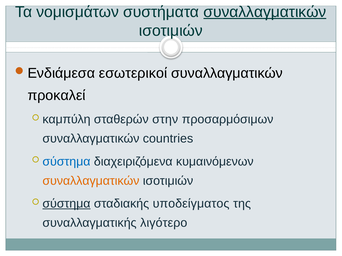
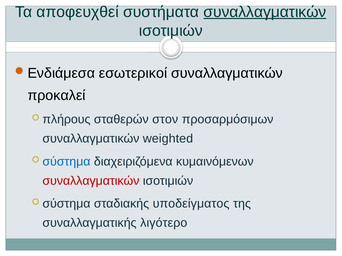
νομισμάτων: νομισμάτων -> αποφευχθεί
καμπύλη: καμπύλη -> πλήρους
στην: στην -> στον
countries: countries -> weighted
συναλλαγματικών at (91, 181) colour: orange -> red
σύστημα at (66, 204) underline: present -> none
